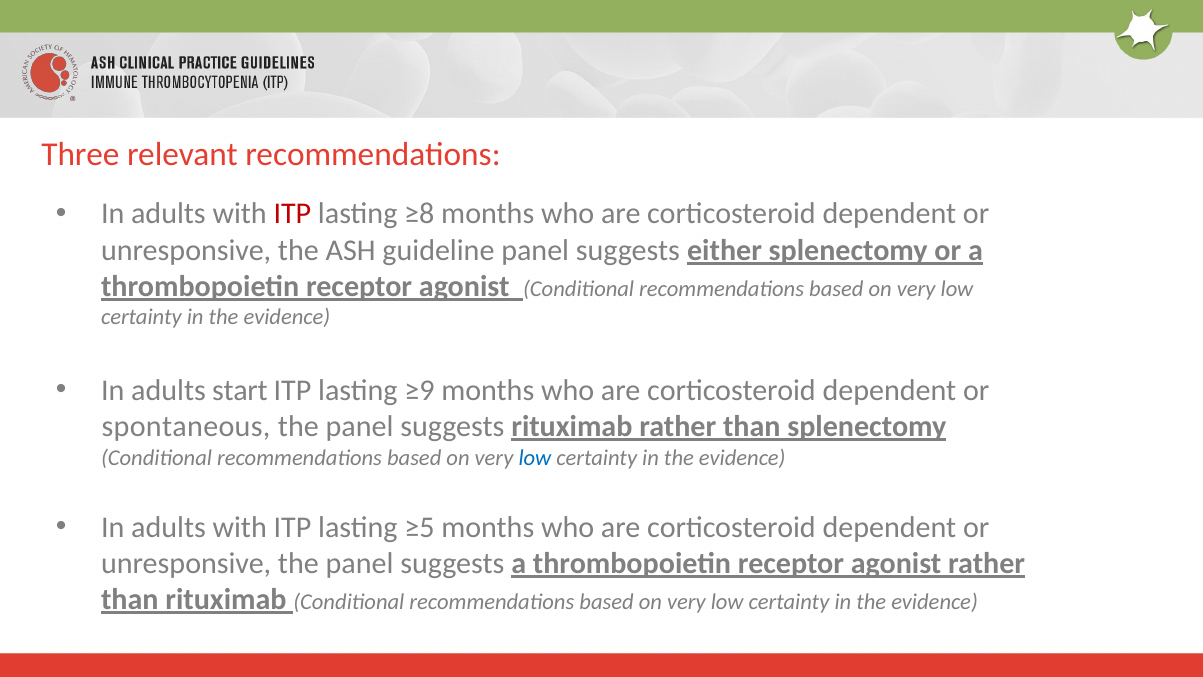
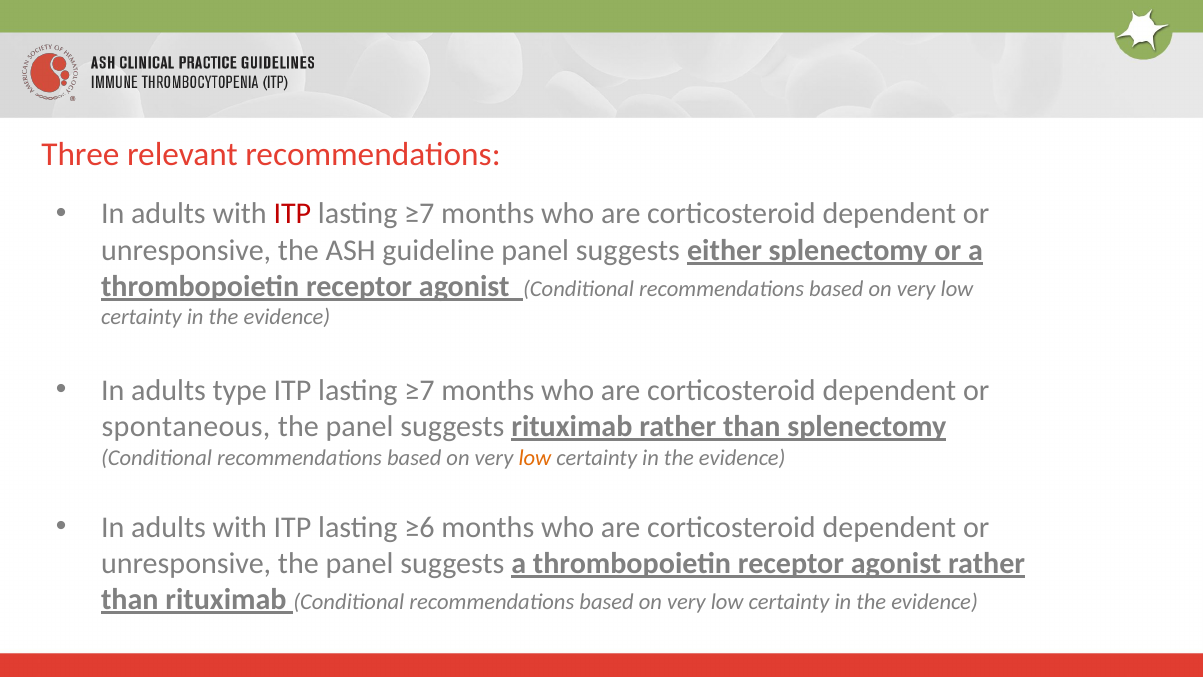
≥8 at (419, 214): ≥8 -> ≥7
start: start -> type
≥9 at (419, 390): ≥9 -> ≥7
low at (535, 457) colour: blue -> orange
≥5: ≥5 -> ≥6
